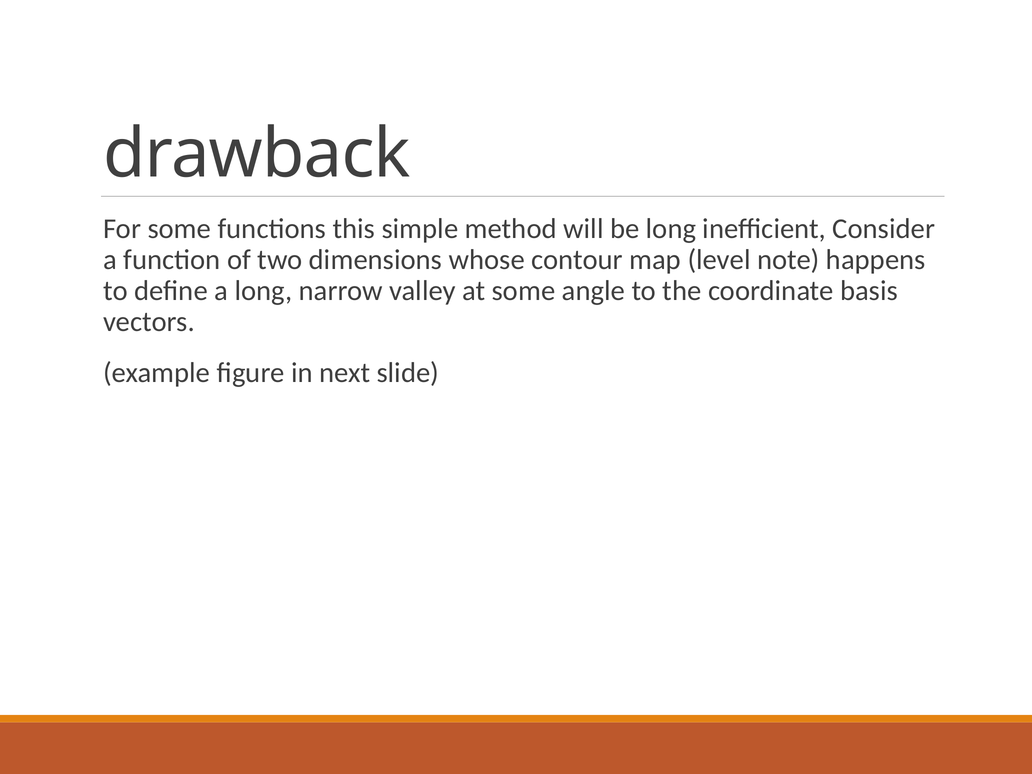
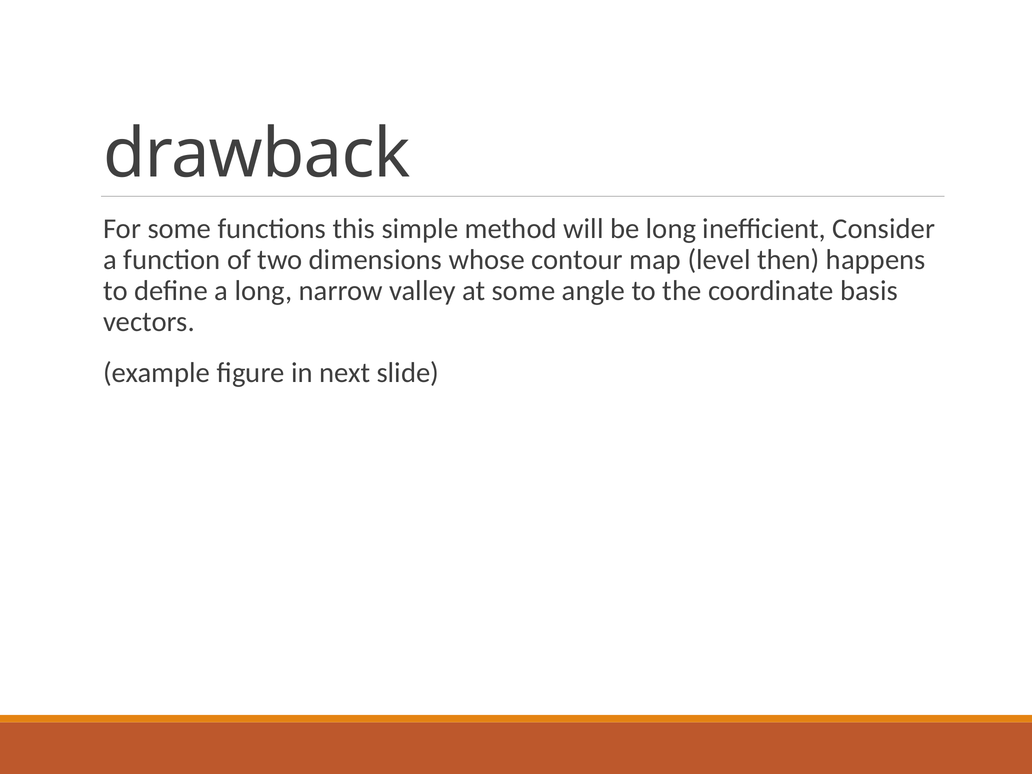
note: note -> then
